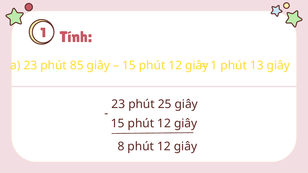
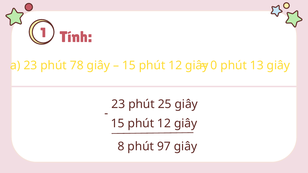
85: 85 -> 78
1 at (214, 65): 1 -> 0
8 phút 12: 12 -> 97
